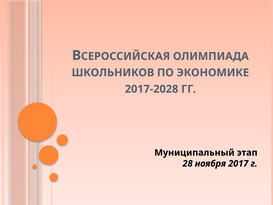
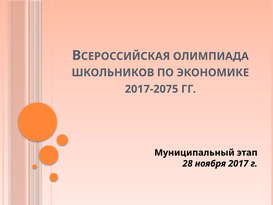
2017-2028: 2017-2028 -> 2017-2075
